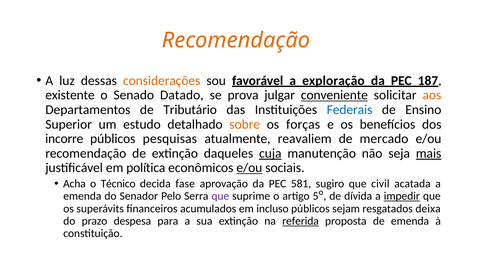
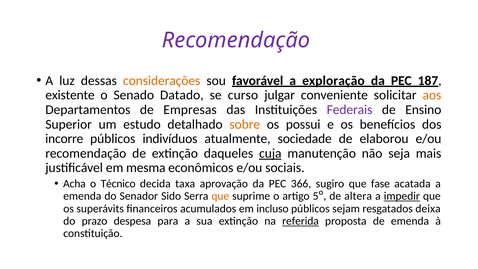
Recomendação at (236, 40) colour: orange -> purple
prova: prova -> curso
conveniente underline: present -> none
Tributário: Tributário -> Empresas
Federais colour: blue -> purple
forças: forças -> possui
pesquisas: pesquisas -> indivíduos
reavaliem: reavaliem -> sociedade
mercado: mercado -> elaborou
mais underline: present -> none
política: política -> mesma
e/ou at (249, 168) underline: present -> none
fase: fase -> taxa
581: 581 -> 366
civil: civil -> fase
Pelo: Pelo -> Sido
que at (220, 196) colour: purple -> orange
dívida: dívida -> altera
